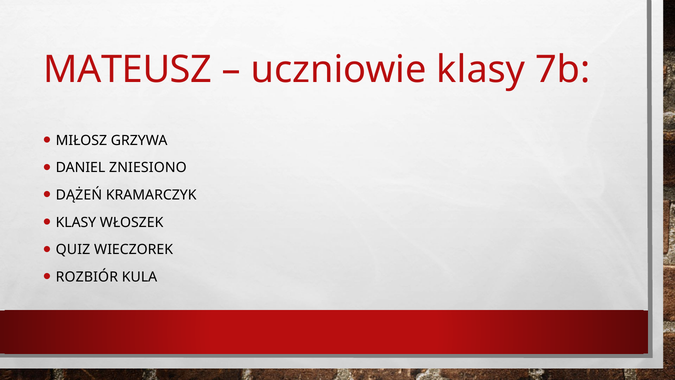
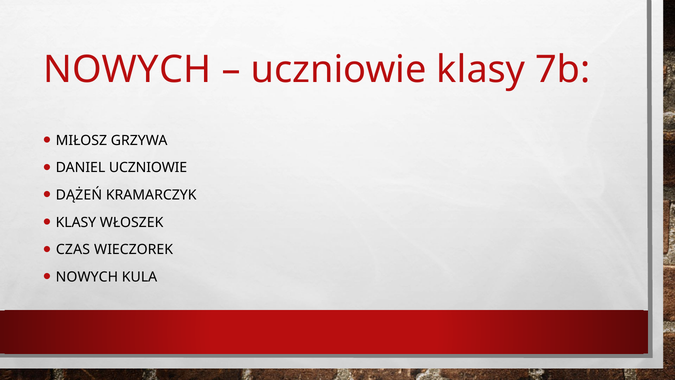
MATEUSZ at (128, 70): MATEUSZ -> NOWYCH
DANIEL ZNIESIONO: ZNIESIONO -> UCZNIOWIE
QUIZ: QUIZ -> CZAS
ROZBIÓR at (87, 277): ROZBIÓR -> NOWYCH
